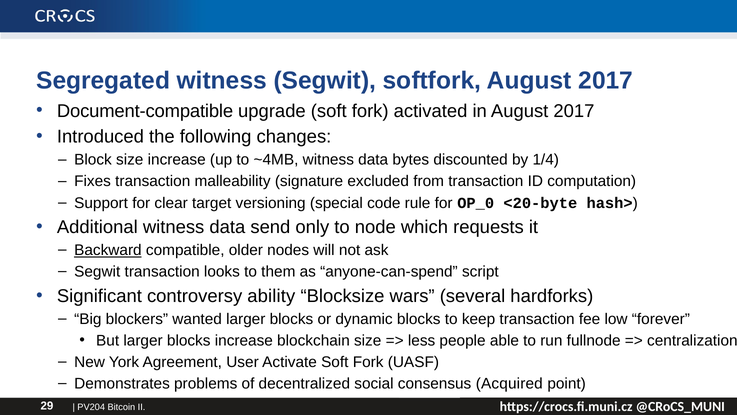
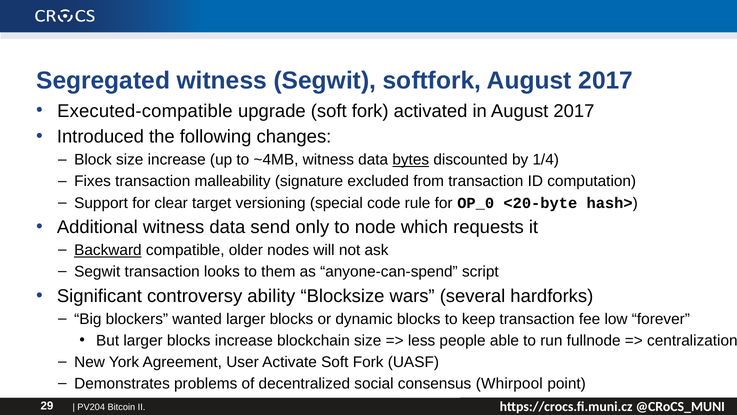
Document-compatible: Document-compatible -> Executed-compatible
bytes underline: none -> present
Acquired: Acquired -> Whirpool
